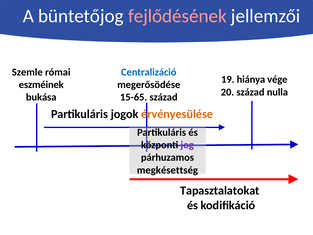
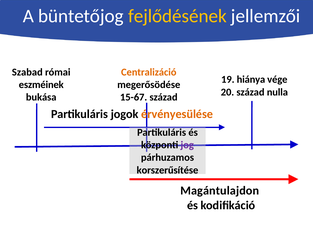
fejlődésének colour: pink -> yellow
Szemle: Szemle -> Szabad
Centralizáció colour: blue -> orange
15-65: 15-65 -> 15-67
megkésettség: megkésettség -> korszerűsítése
Tapasztalatokat: Tapasztalatokat -> Magántulajdon
